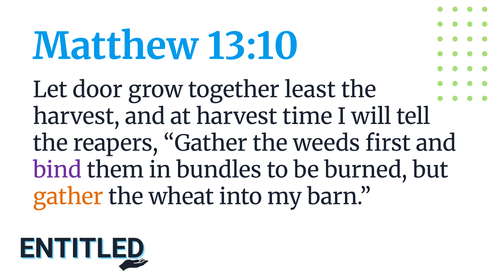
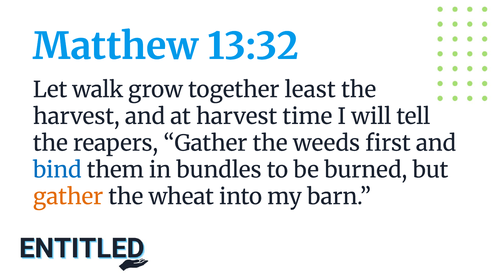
13:10: 13:10 -> 13:32
door: door -> walk
bind colour: purple -> blue
